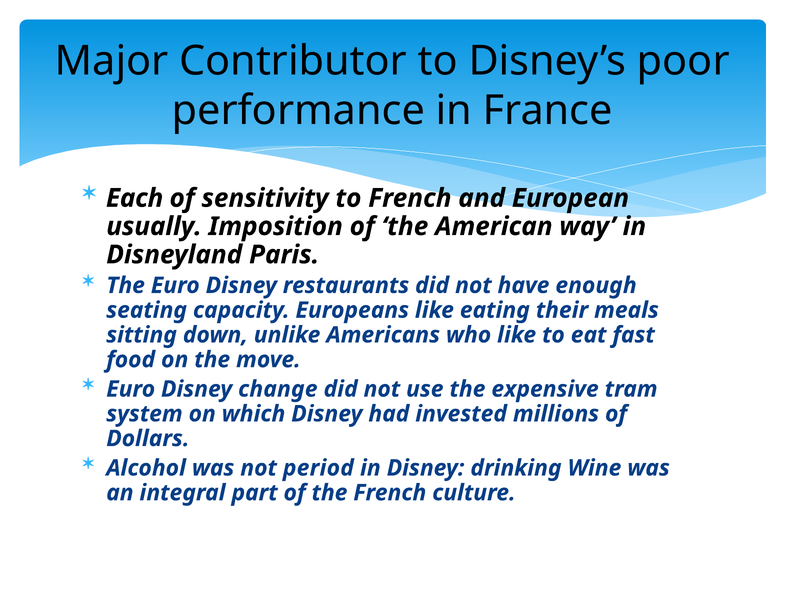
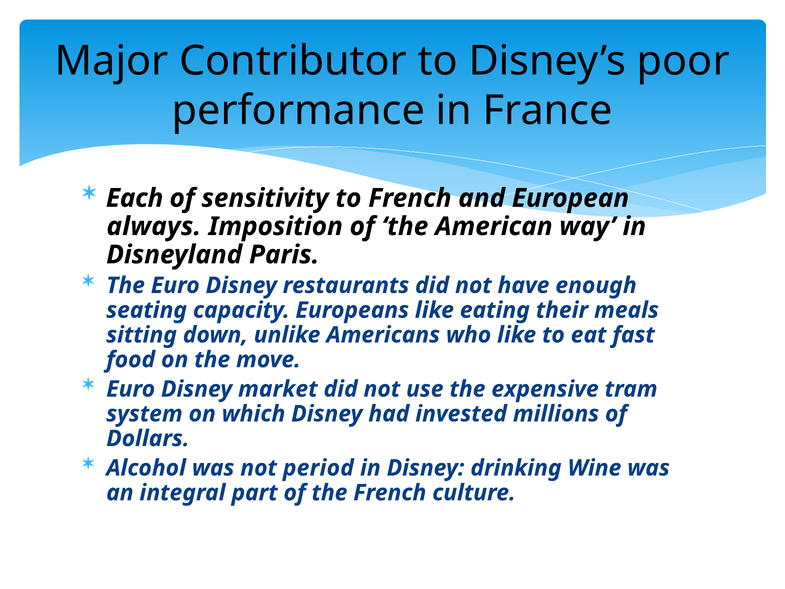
usually: usually -> always
change: change -> market
